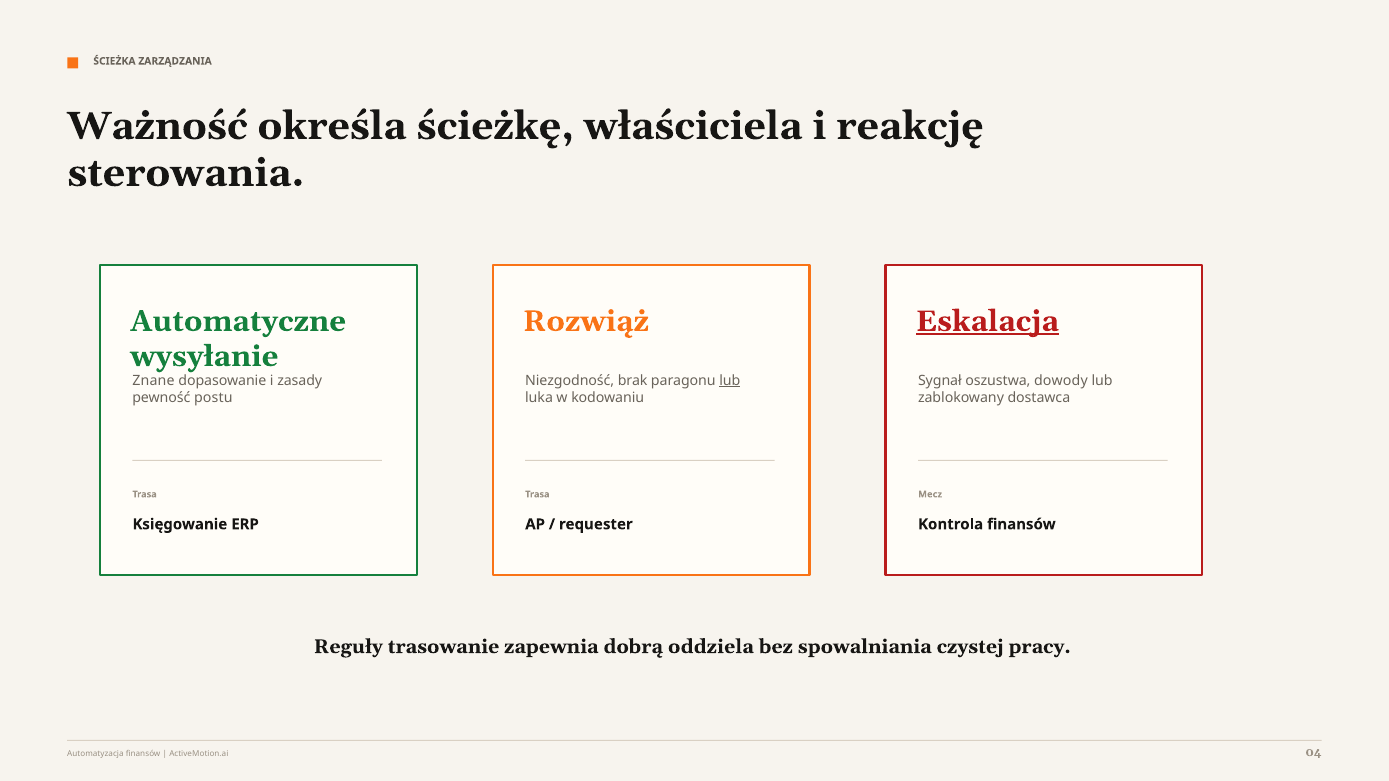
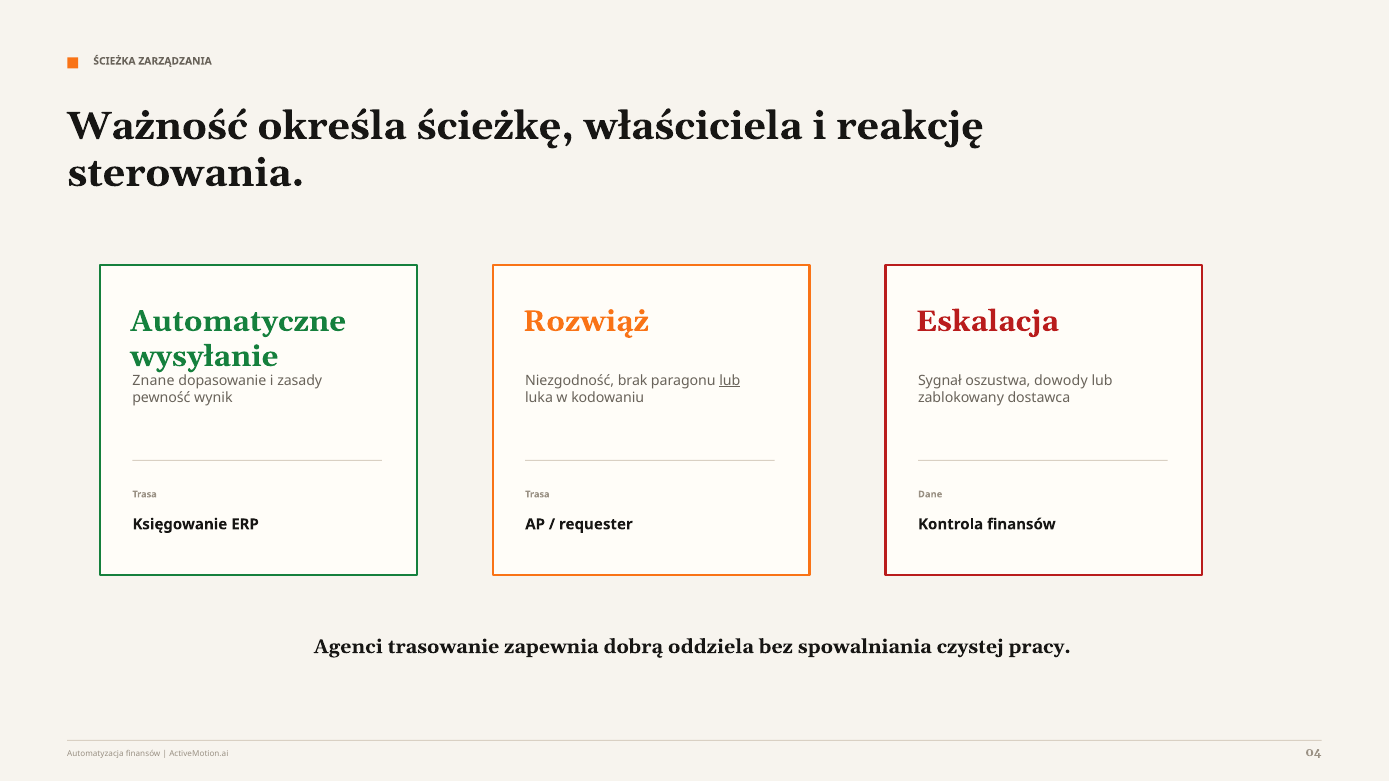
Eskalacja underline: present -> none
postu: postu -> wynik
Mecz: Mecz -> Dane
Reguły: Reguły -> Agenci
